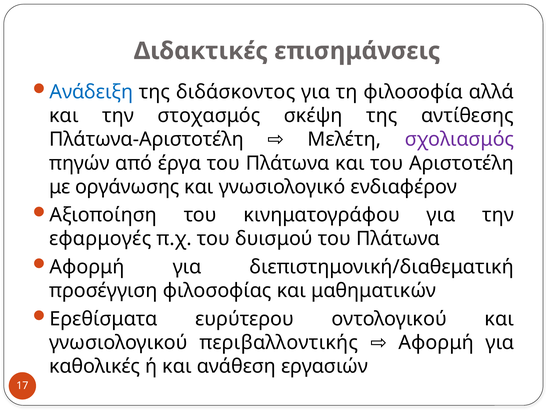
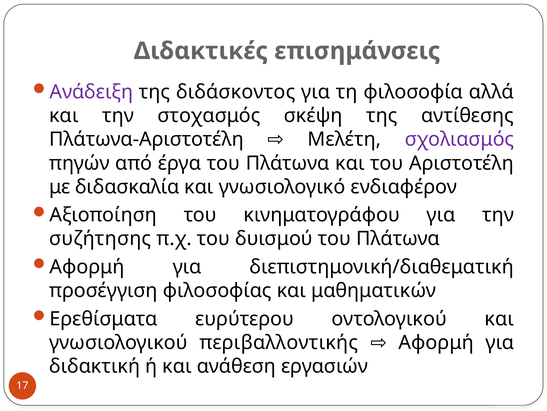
Ανάδειξη colour: blue -> purple
οργάνωσης: οργάνωσης -> διδασκαλία
εφαρμογές: εφαρμογές -> συζήτησης
καθολικές: καθολικές -> διδακτική
